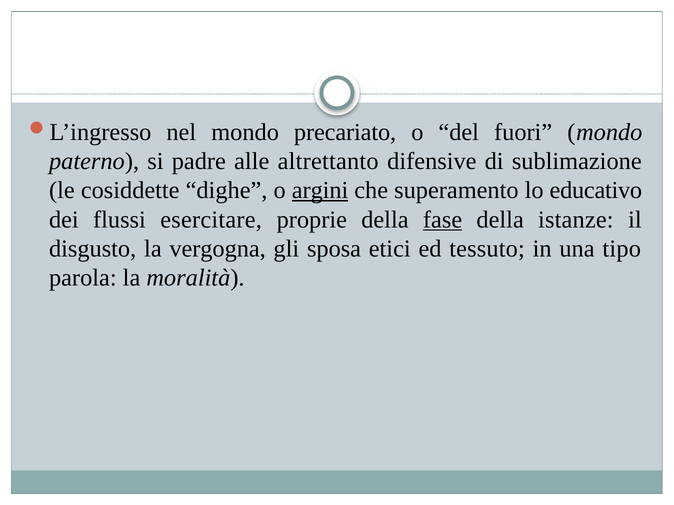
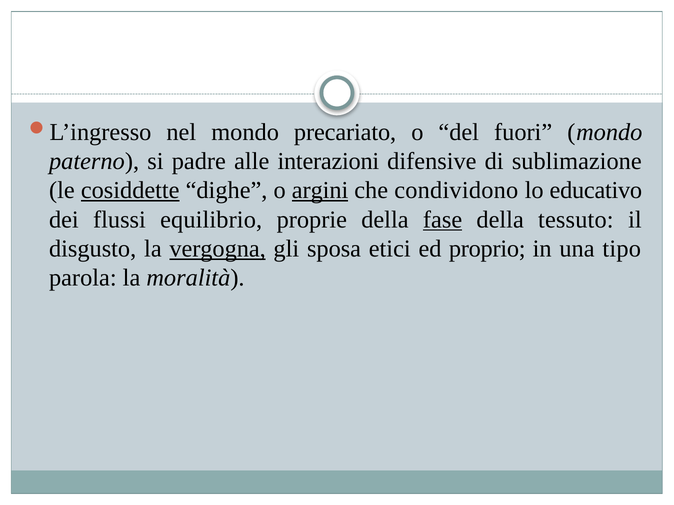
altrettanto: altrettanto -> interazioni
cosiddette underline: none -> present
superamento: superamento -> condividono
esercitare: esercitare -> equilibrio
istanze: istanze -> tessuto
vergogna underline: none -> present
tessuto: tessuto -> proprio
